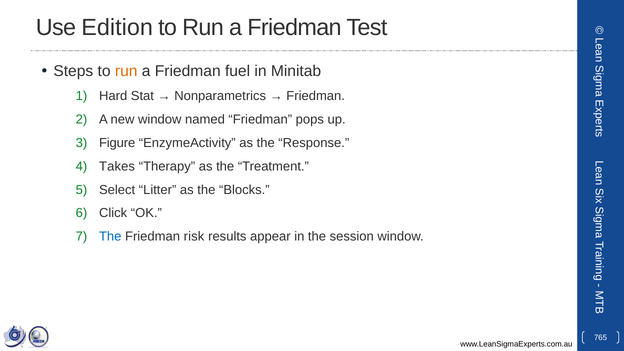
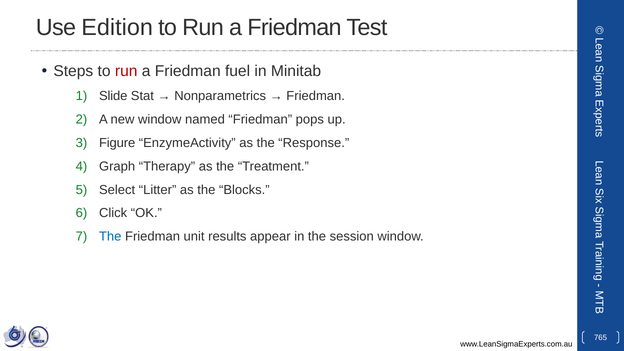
run at (126, 71) colour: orange -> red
Hard: Hard -> Slide
Takes: Takes -> Graph
risk: risk -> unit
